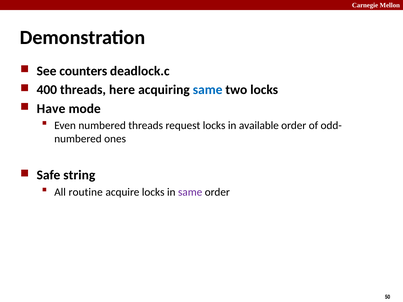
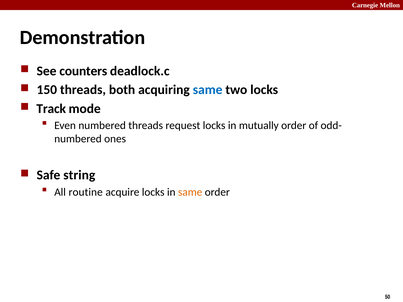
400: 400 -> 150
here: here -> both
Have: Have -> Track
available: available -> mutually
same at (190, 192) colour: purple -> orange
